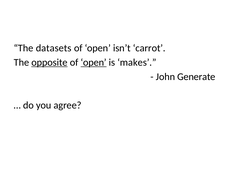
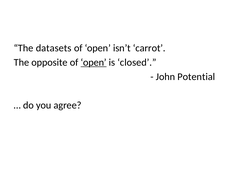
opposite underline: present -> none
makes: makes -> closed
Generate: Generate -> Potential
